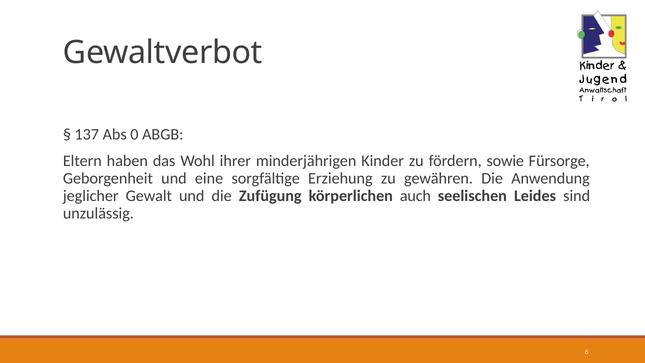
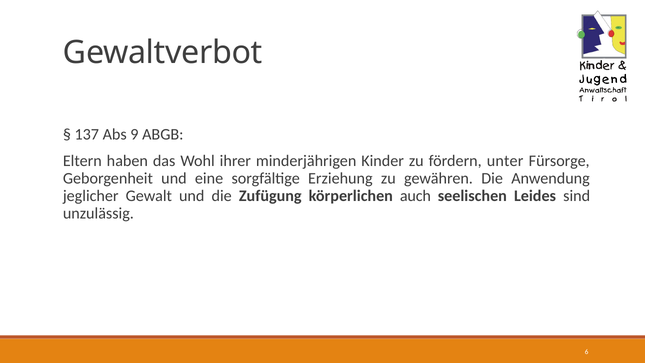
0: 0 -> 9
sowie: sowie -> unter
